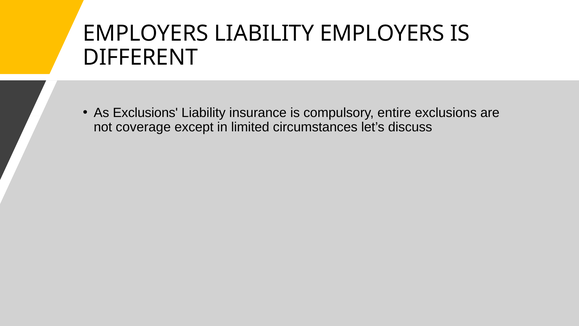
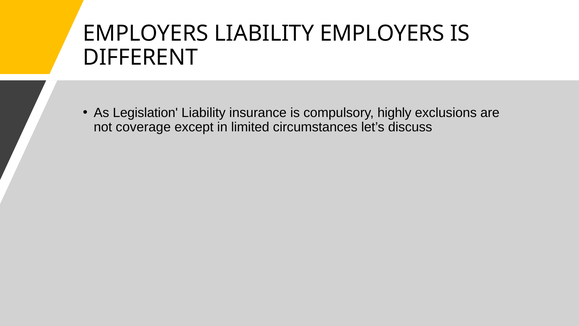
As Exclusions: Exclusions -> Legislation
entire: entire -> highly
